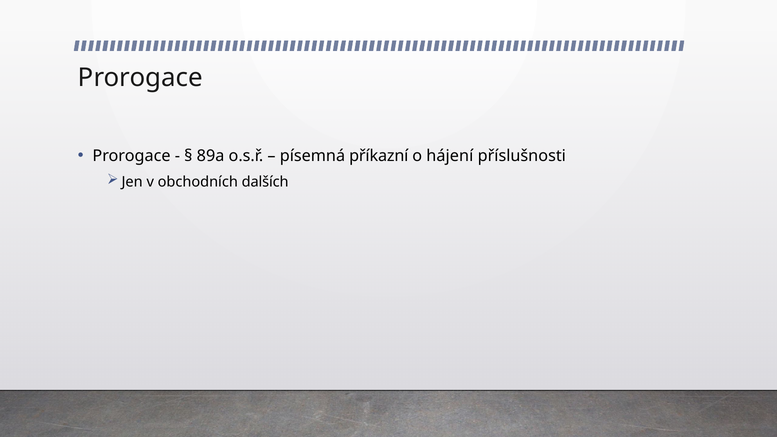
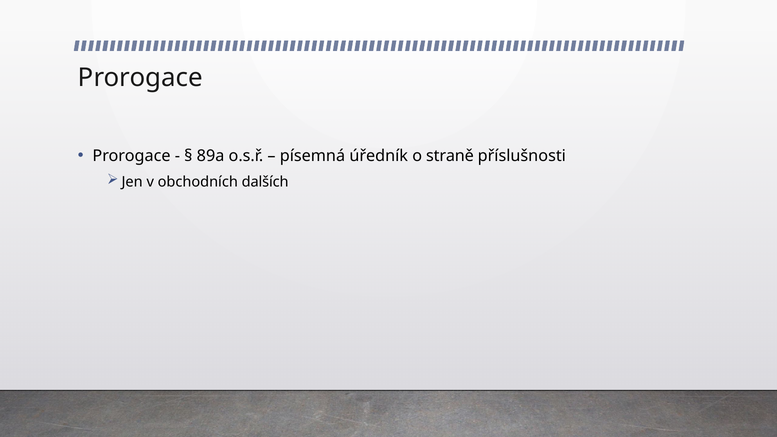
příkazní: příkazní -> úředník
hájení: hájení -> straně
